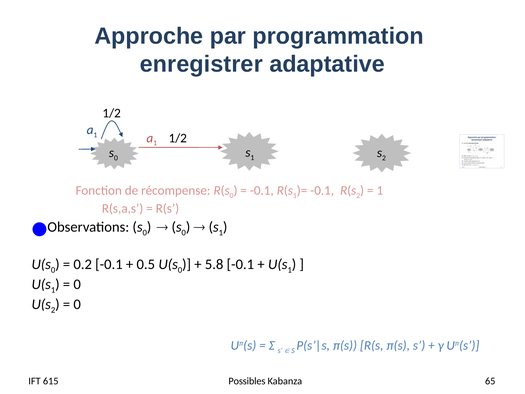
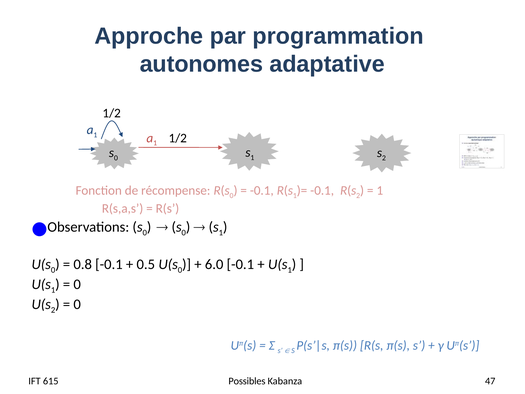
enregistrer: enregistrer -> autonomes
0.2: 0.2 -> 0.8
5.8: 5.8 -> 6.0
65: 65 -> 47
